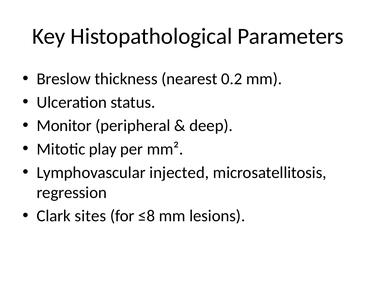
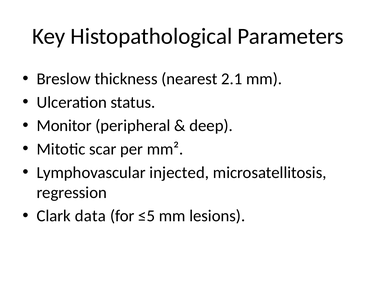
0.2: 0.2 -> 2.1
play: play -> scar
sites: sites -> data
≤8: ≤8 -> ≤5
